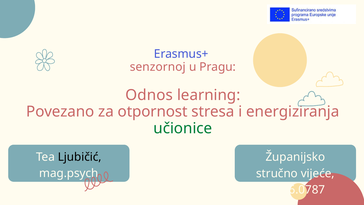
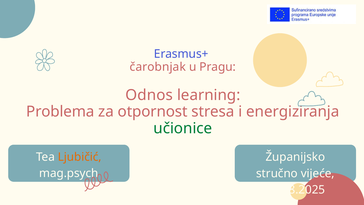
senzornoj: senzornoj -> čarobnjak
Povezano: Povezano -> Problema
Ljubičić colour: black -> orange
72.86.0787: 72.86.0787 -> 28.58.2025
